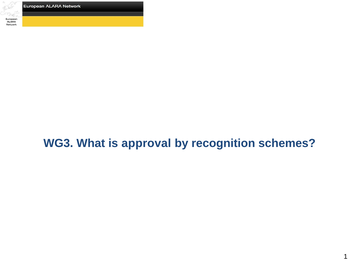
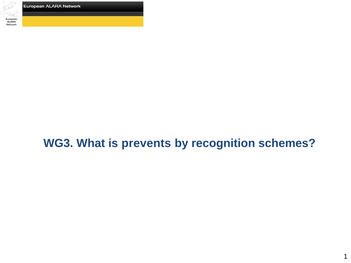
approval: approval -> prevents
